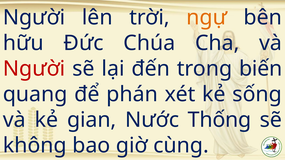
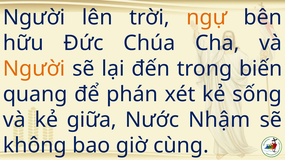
Người at (34, 69) colour: red -> orange
gian: gian -> giữa
Thống: Thống -> Nhậm
